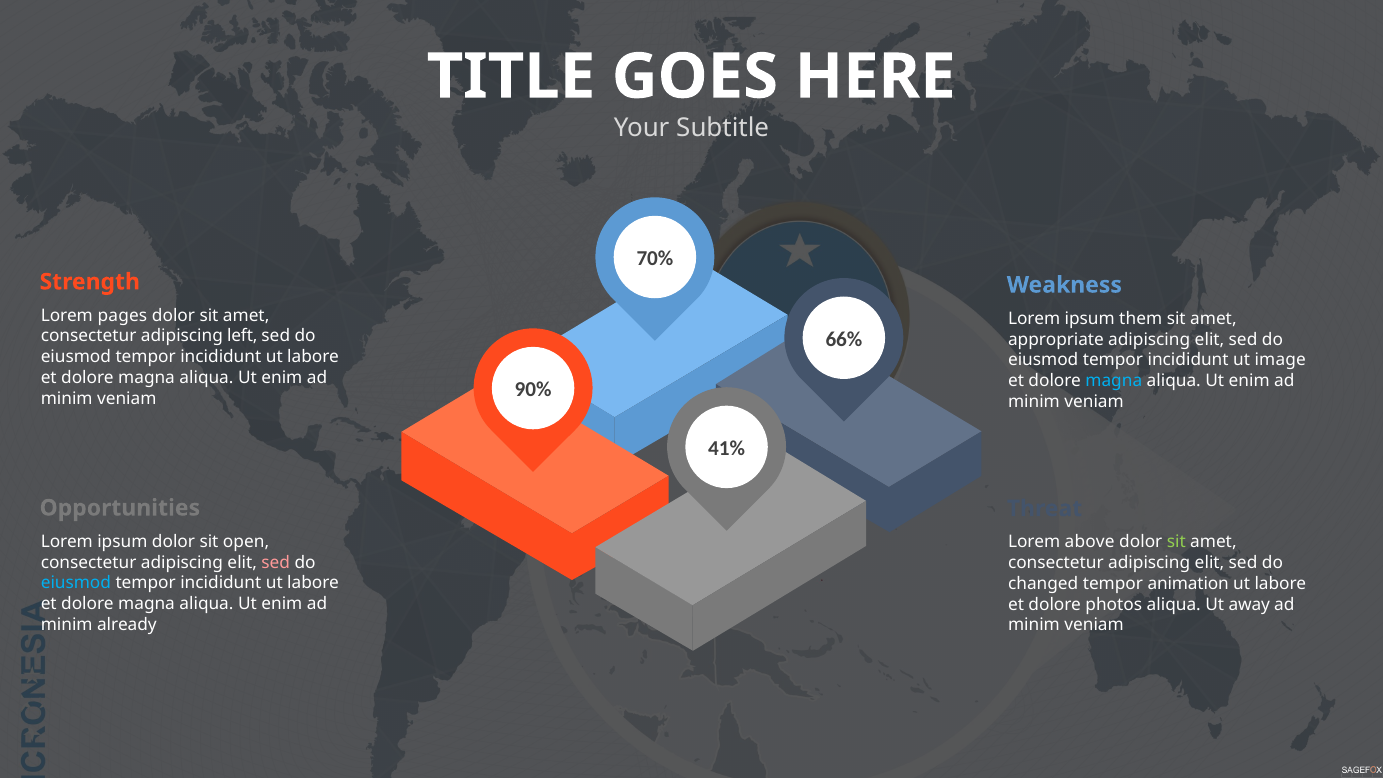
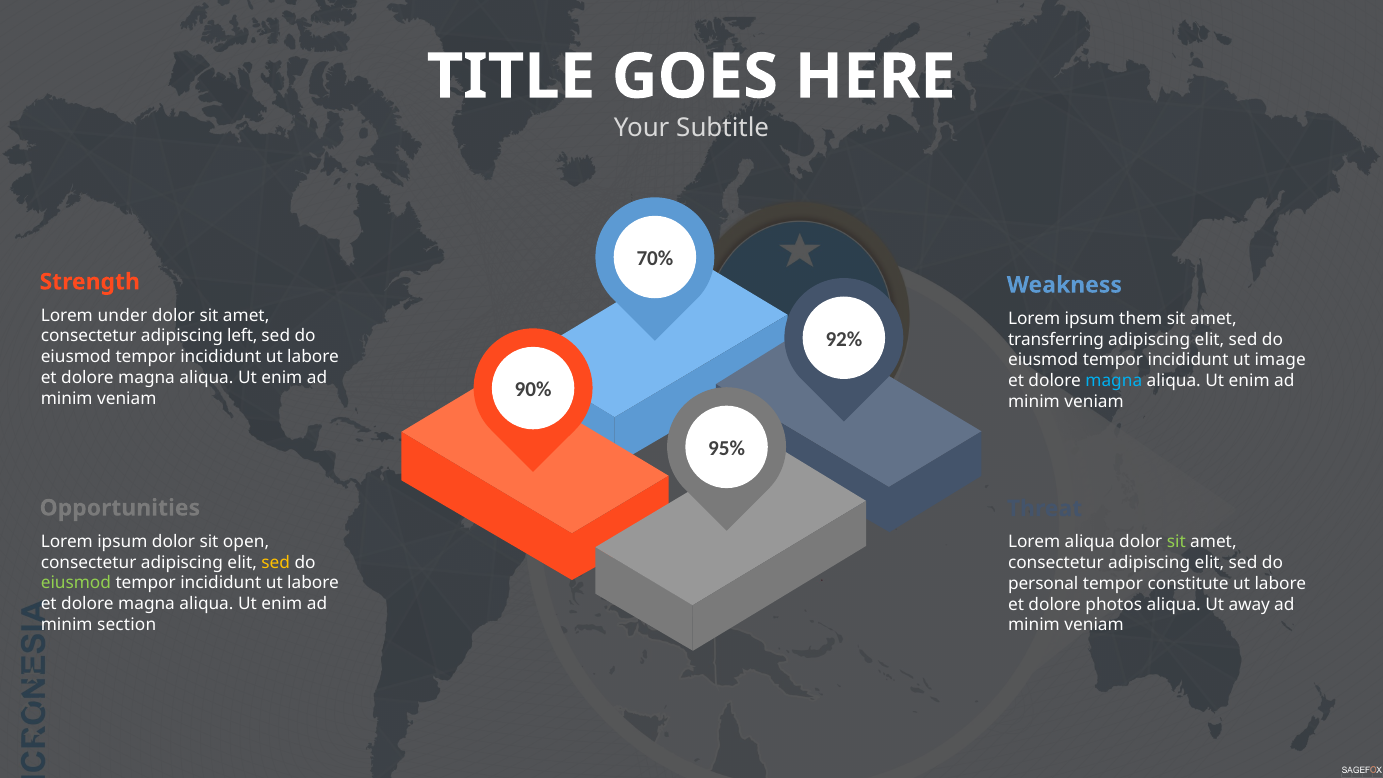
pages: pages -> under
66%: 66% -> 92%
appropriate: appropriate -> transferring
41%: 41% -> 95%
Lorem above: above -> aliqua
sed at (276, 562) colour: pink -> yellow
eiusmod at (76, 583) colour: light blue -> light green
changed: changed -> personal
animation: animation -> constitute
already: already -> section
